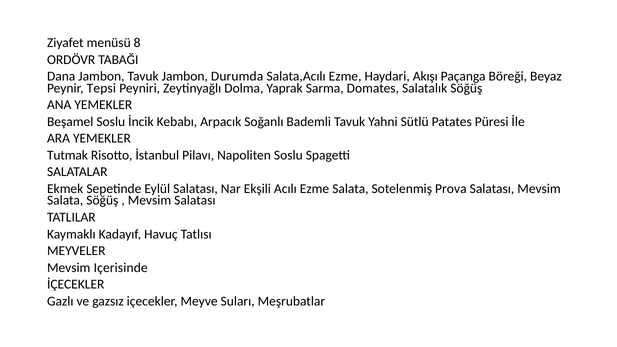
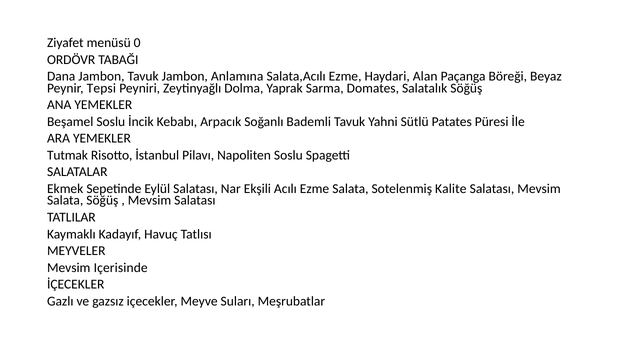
8: 8 -> 0
Durumda: Durumda -> Anlamına
Akışı: Akışı -> Alan
Prova: Prova -> Kalite
